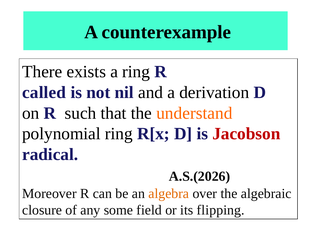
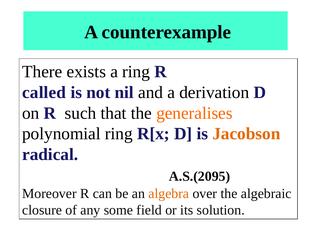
understand: understand -> generalises
Jacobson colour: red -> orange
A.S.(2026: A.S.(2026 -> A.S.(2095
flipping: flipping -> solution
